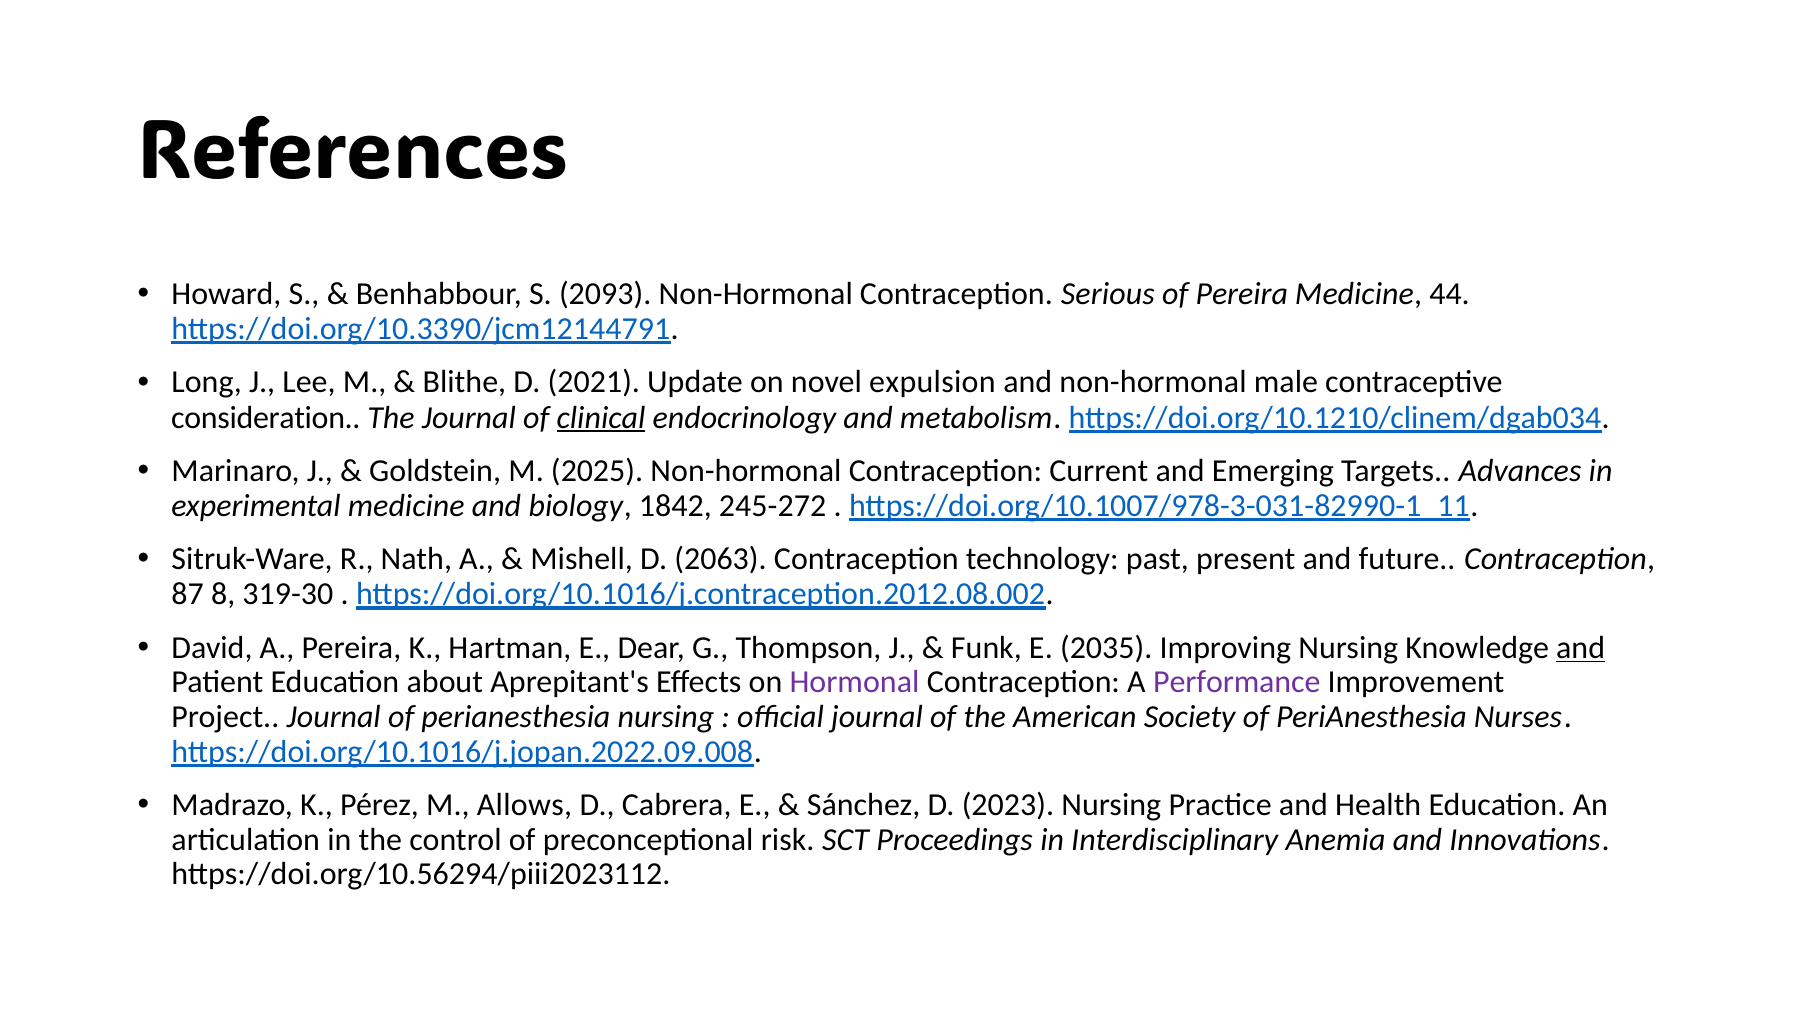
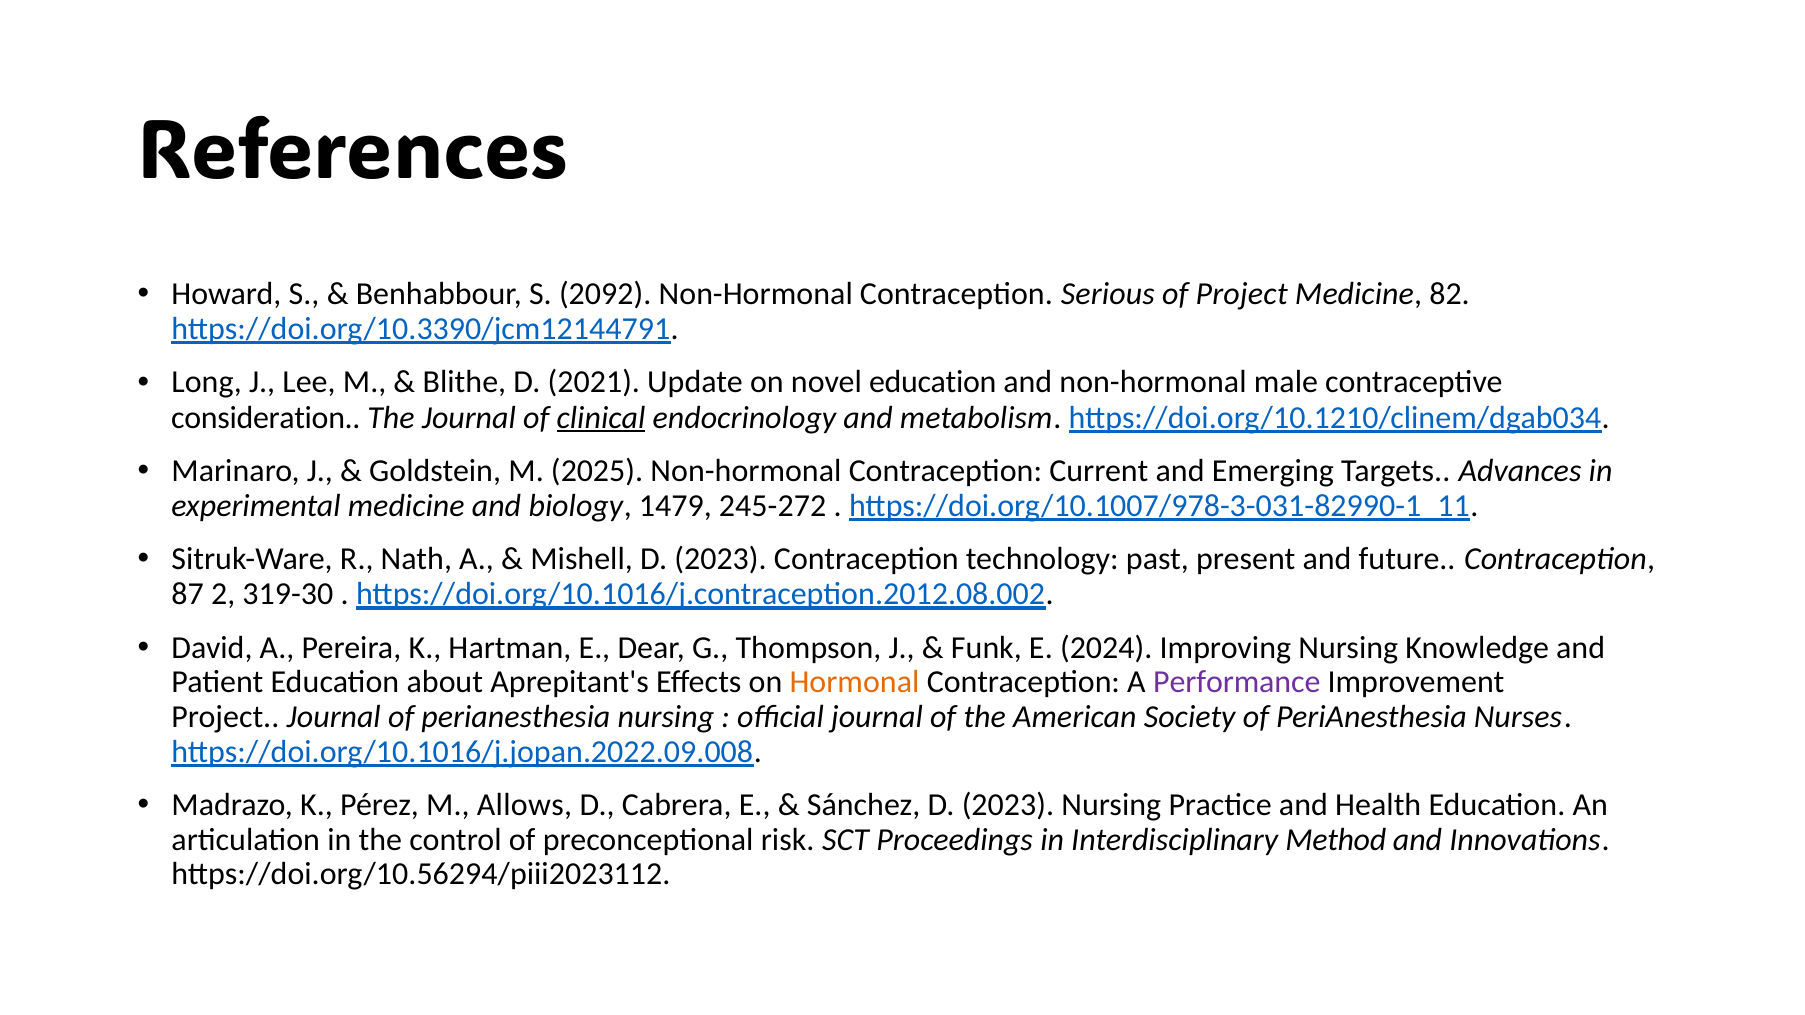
2093: 2093 -> 2092
of Pereira: Pereira -> Project
44: 44 -> 82
novel expulsion: expulsion -> education
1842: 1842 -> 1479
Mishell D 2063: 2063 -> 2023
8: 8 -> 2
2035: 2035 -> 2024
and at (1581, 648) underline: present -> none
Hormonal colour: purple -> orange
Anemia: Anemia -> Method
